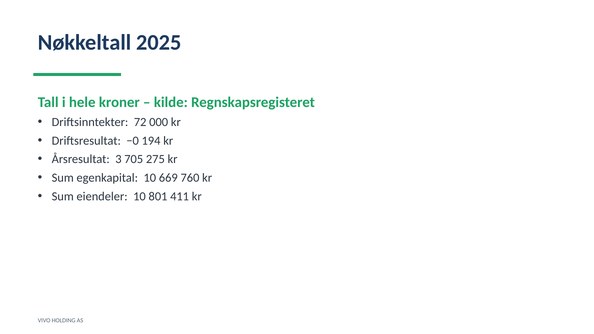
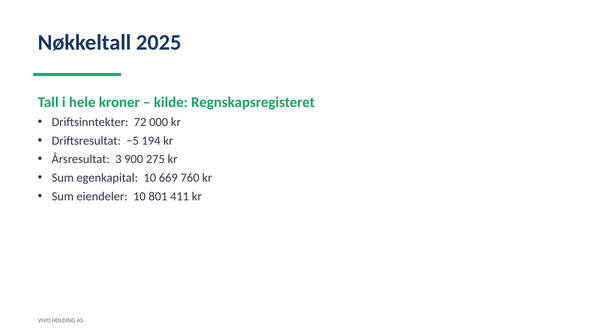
−0: −0 -> −5
705: 705 -> 900
